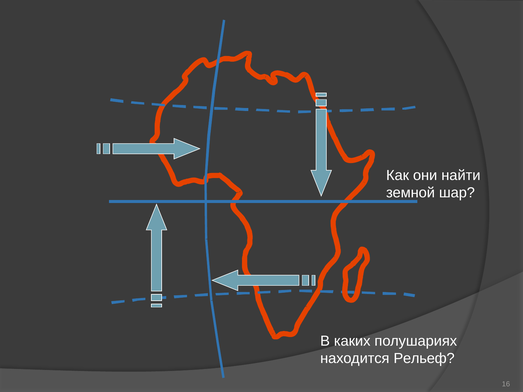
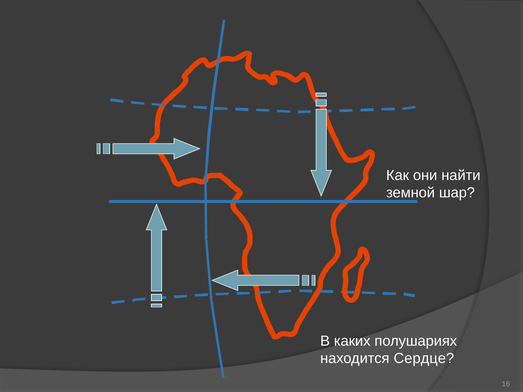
Рельеф: Рельеф -> Сердце
